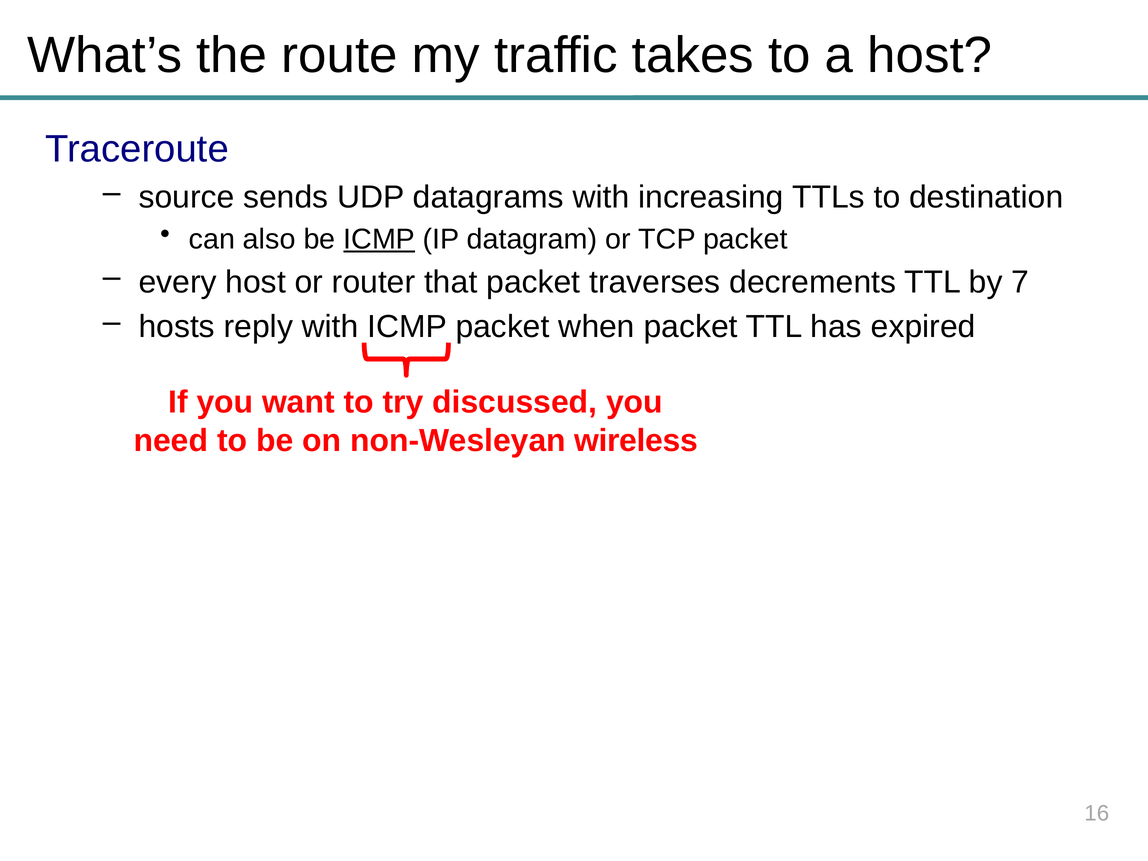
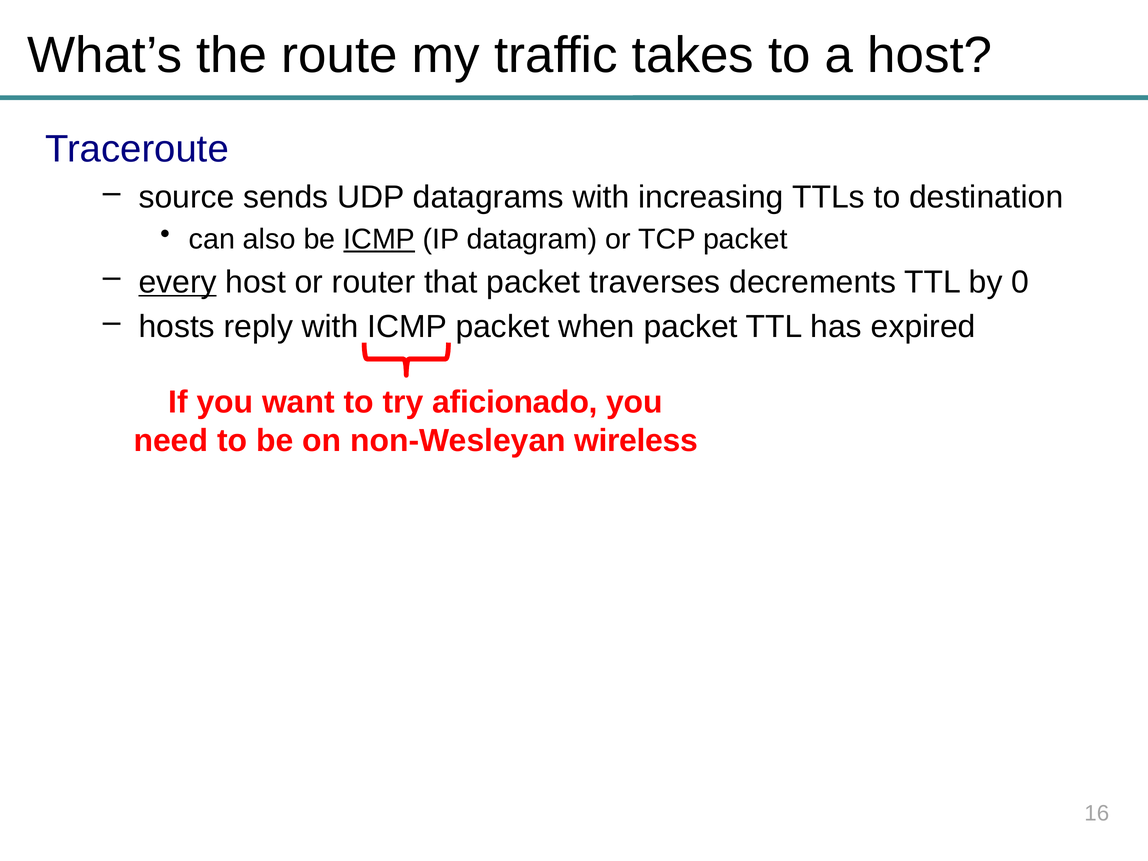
every underline: none -> present
7: 7 -> 0
discussed: discussed -> aficionado
